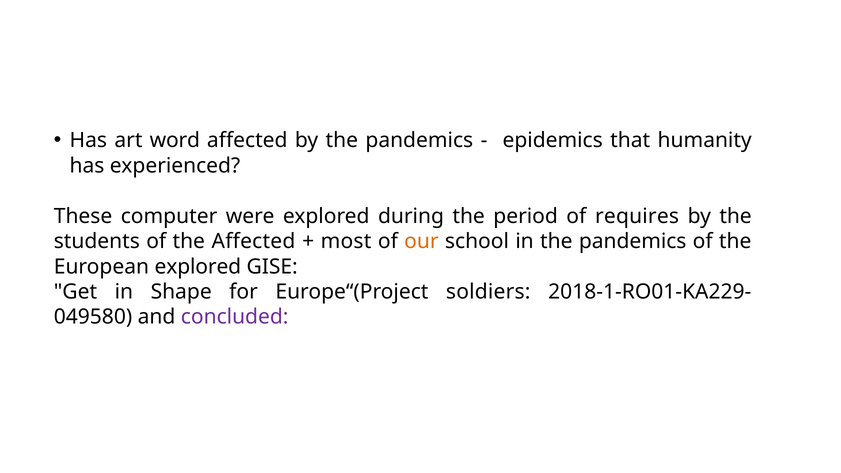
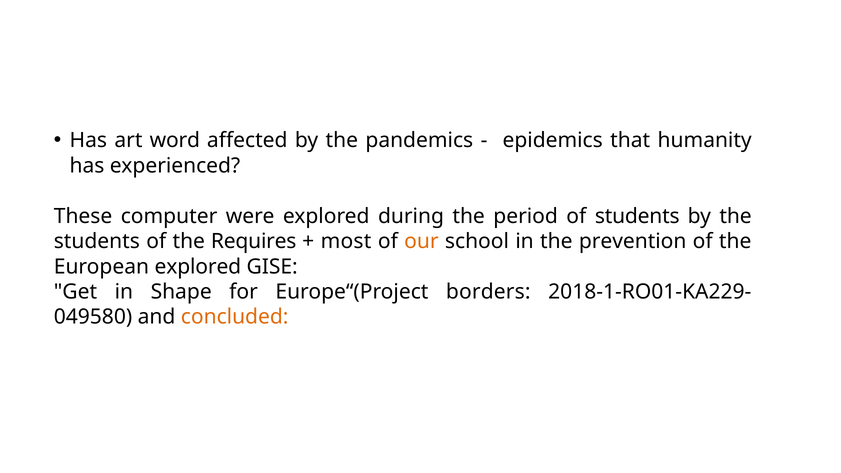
of requires: requires -> students
the Affected: Affected -> Requires
in the pandemics: pandemics -> prevention
soldiers: soldiers -> borders
concluded colour: purple -> orange
